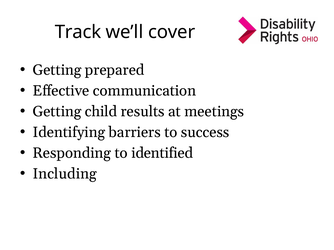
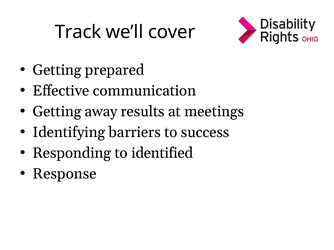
child: child -> away
Including: Including -> Response
